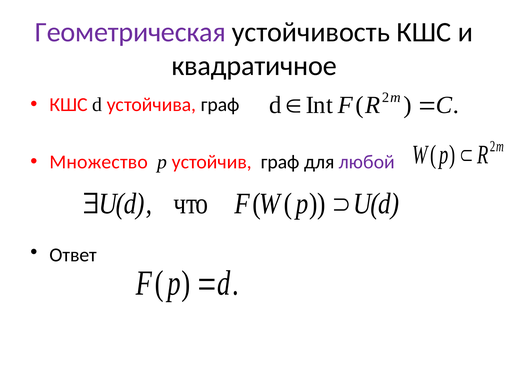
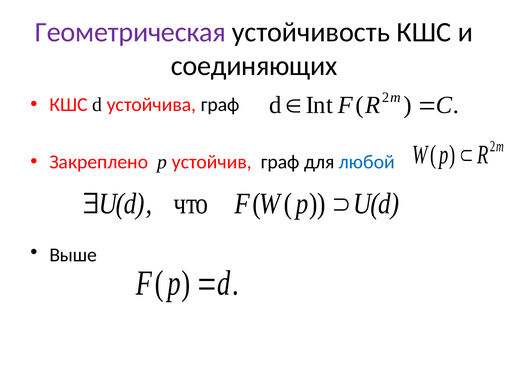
квадратичное: квадратичное -> соединяющих
Множество: Множество -> Закреплено
любой colour: purple -> blue
Ответ: Ответ -> Выше
